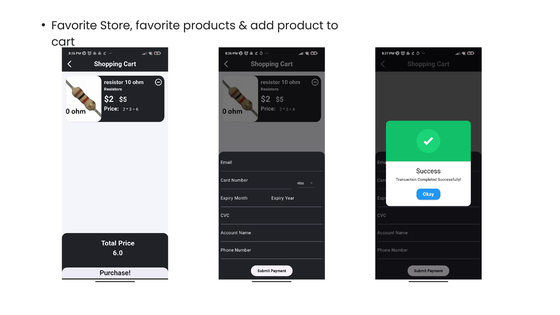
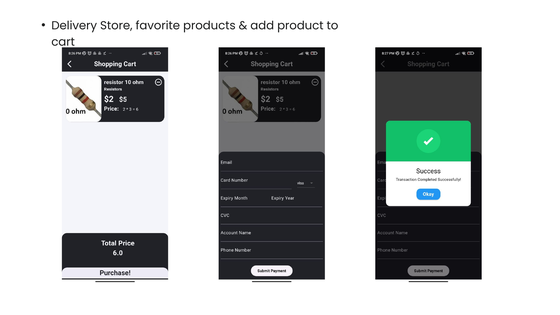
Favorite at (74, 26): Favorite -> Delivery
